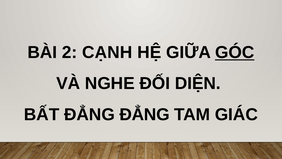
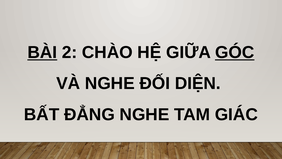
BÀI underline: none -> present
CẠNH: CẠNH -> CHÀO
ĐẲNG ĐẲNG: ĐẲNG -> NGHE
